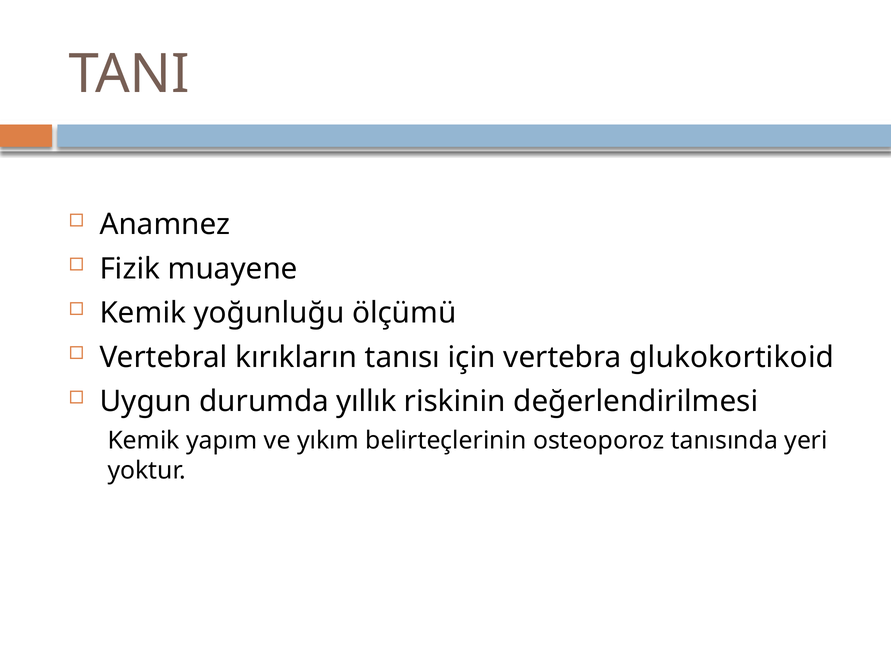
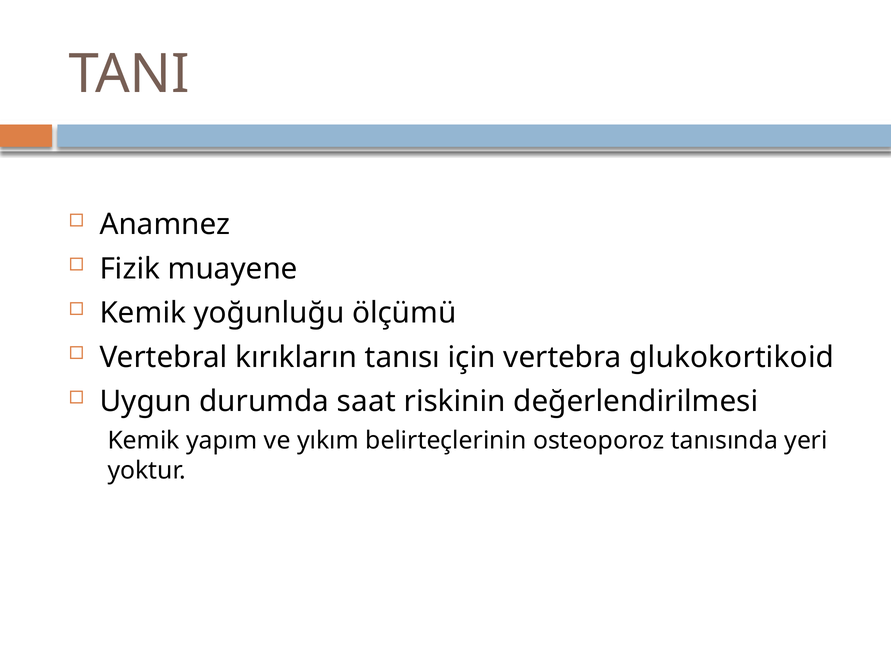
yıllık: yıllık -> saat
